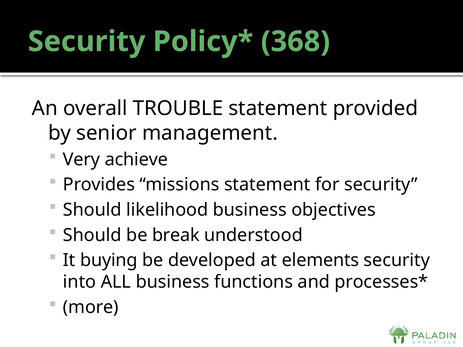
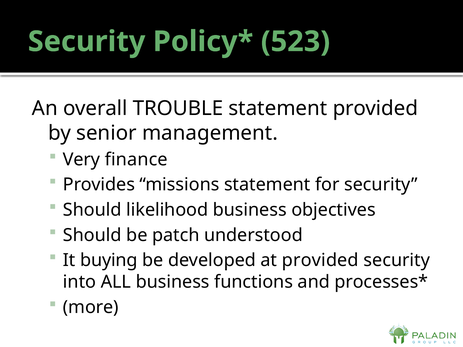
368: 368 -> 523
achieve: achieve -> finance
break: break -> patch
at elements: elements -> provided
